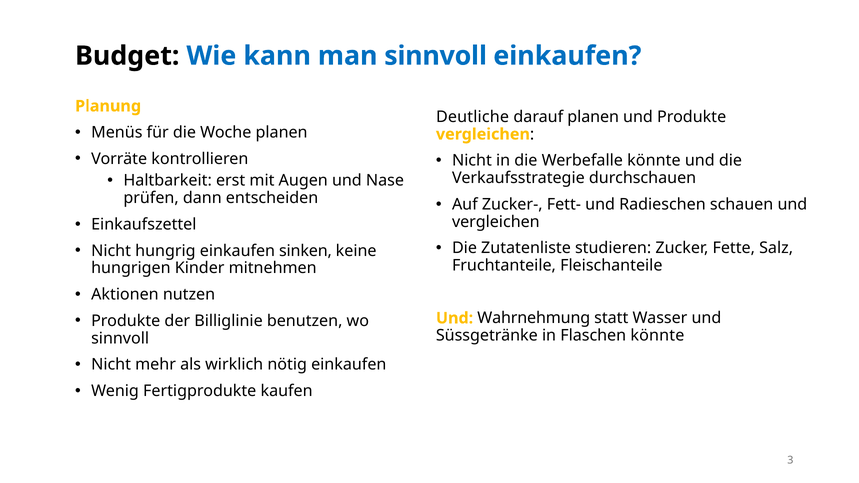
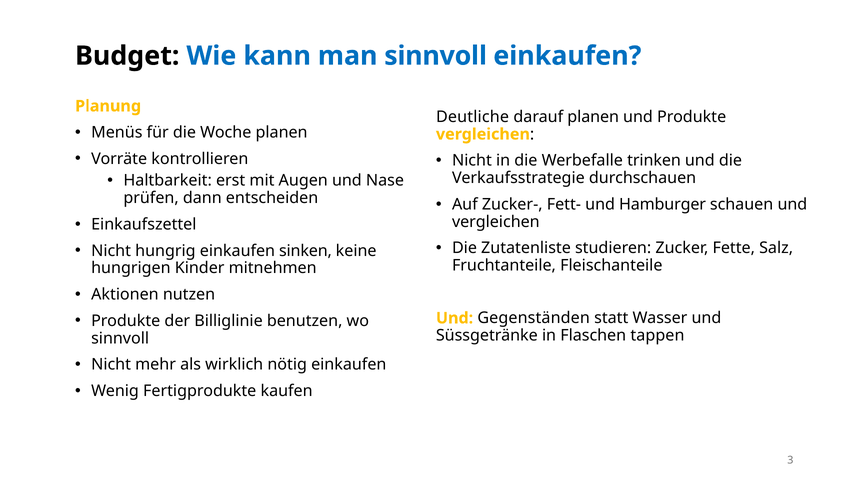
Werbefalle könnte: könnte -> trinken
Radieschen: Radieschen -> Hamburger
Wahrnehmung: Wahrnehmung -> Gegenständen
Flaschen könnte: könnte -> tappen
